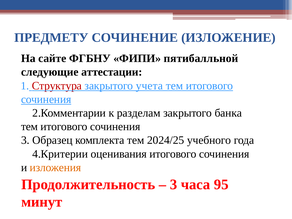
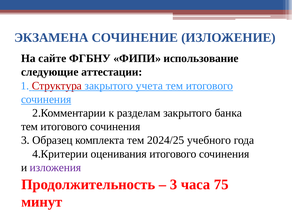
ПРЕДМЕТУ: ПРЕДМЕТУ -> ЭКЗАМЕНА
пятибалльной: пятибалльной -> использование
изложения colour: orange -> purple
95: 95 -> 75
